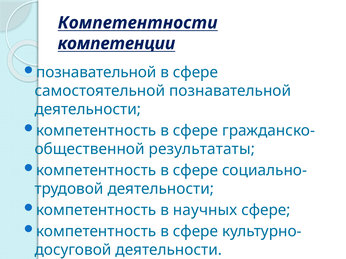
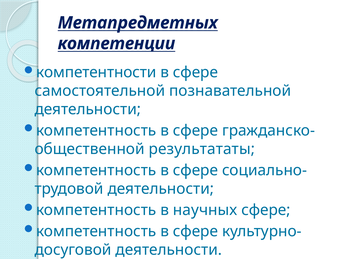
Компетентности: Компетентности -> Метапредметных
познавательной at (96, 73): познавательной -> компетентности
